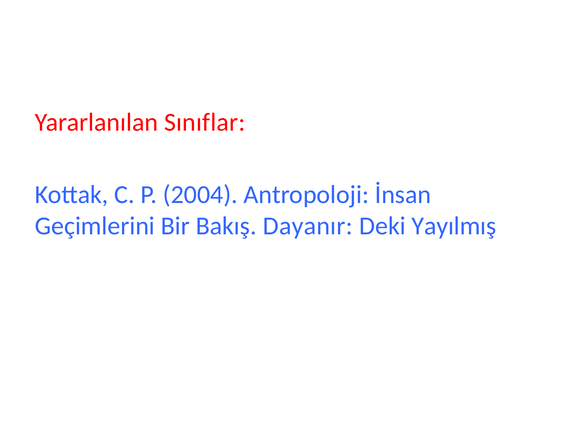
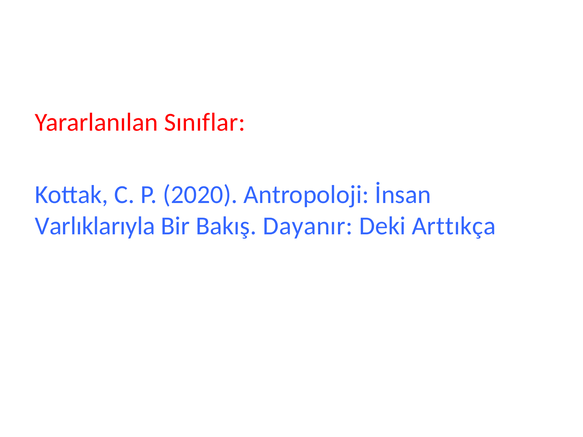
2004: 2004 -> 2020
Geçimlerini: Geçimlerini -> Varlıklarıyla
Yayılmış: Yayılmış -> Arttıkça
